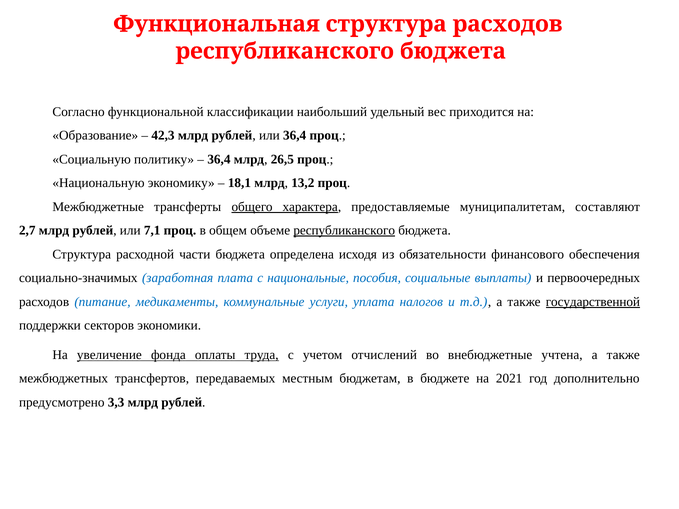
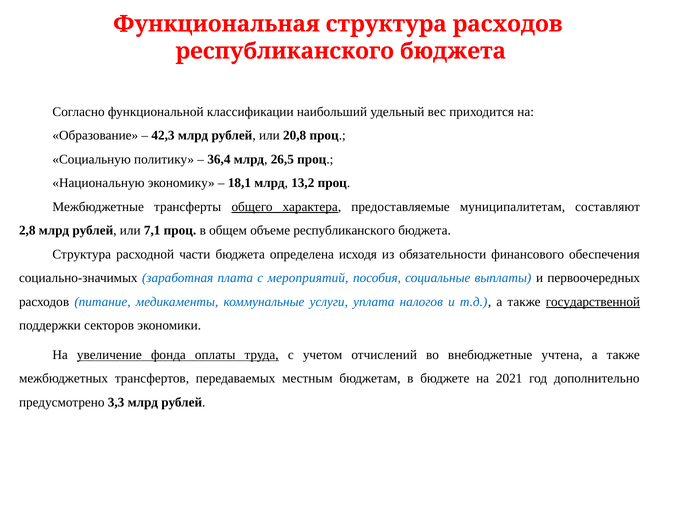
или 36,4: 36,4 -> 20,8
2,7: 2,7 -> 2,8
республиканского at (344, 231) underline: present -> none
национальные: национальные -> мероприятий
